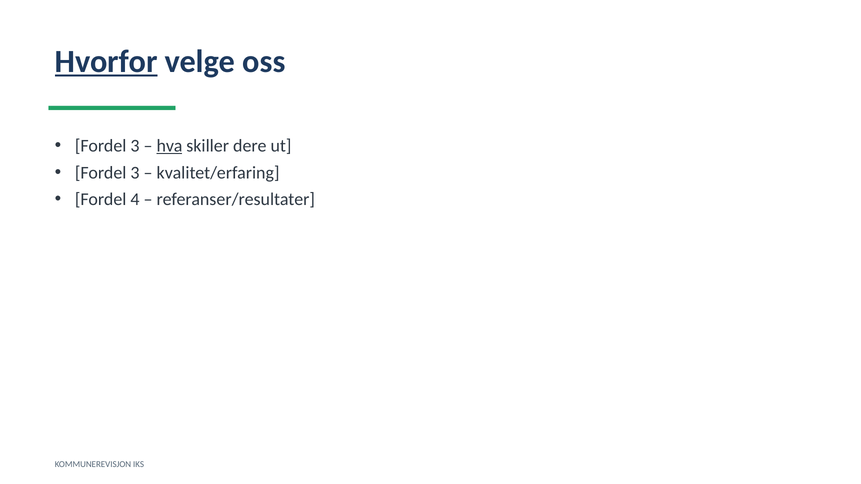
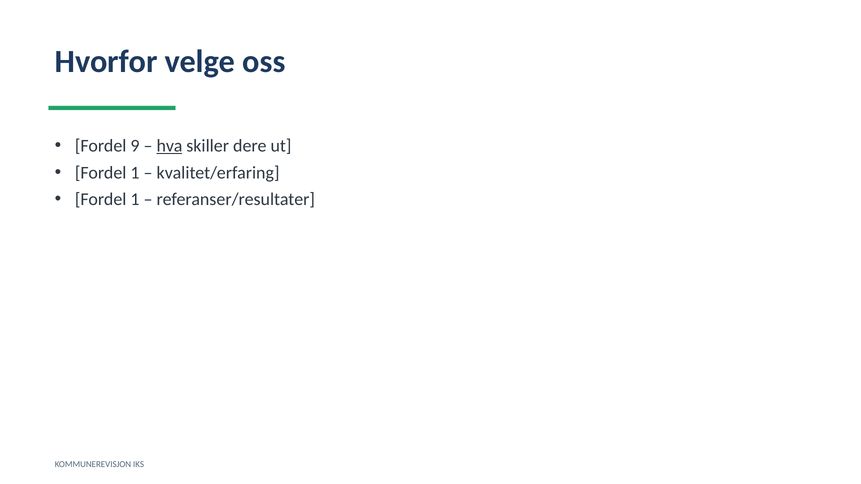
Hvorfor underline: present -> none
3 at (135, 146): 3 -> 9
3 at (135, 173): 3 -> 1
4 at (135, 200): 4 -> 1
